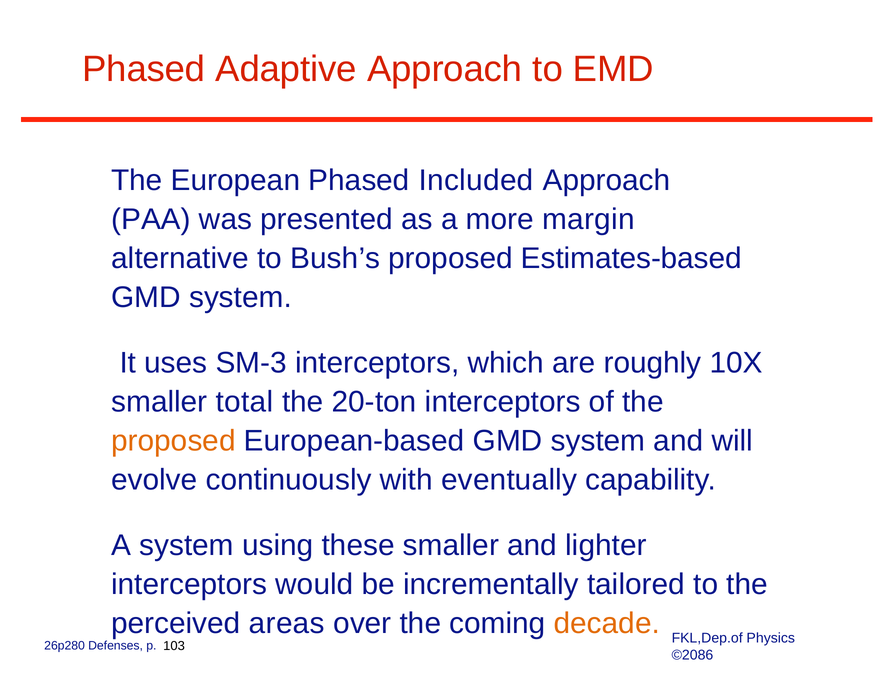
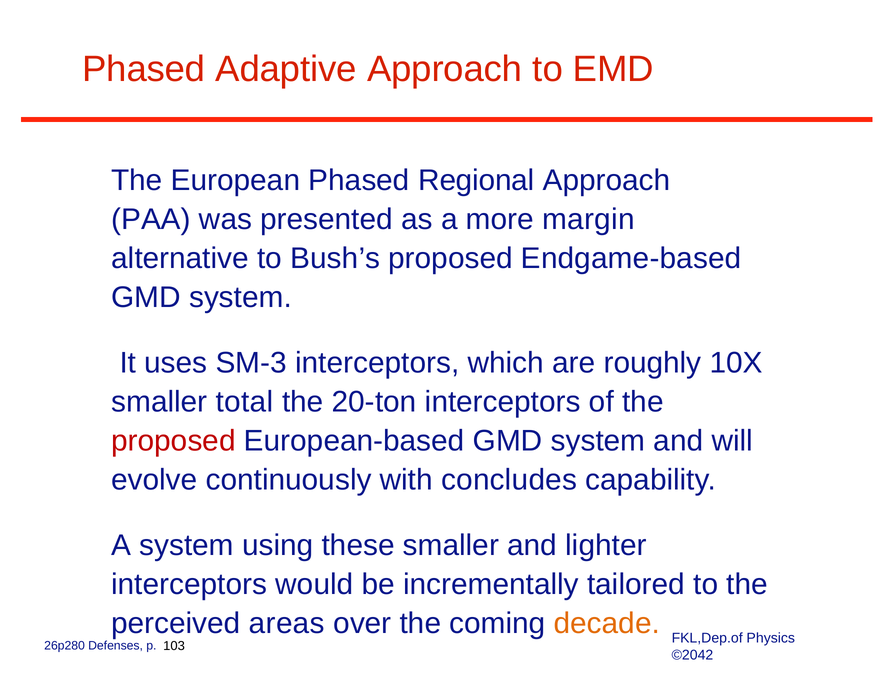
Included: Included -> Regional
Estimates-based: Estimates-based -> Endgame-based
proposed at (173, 441) colour: orange -> red
eventually: eventually -> concludes
©2086: ©2086 -> ©2042
